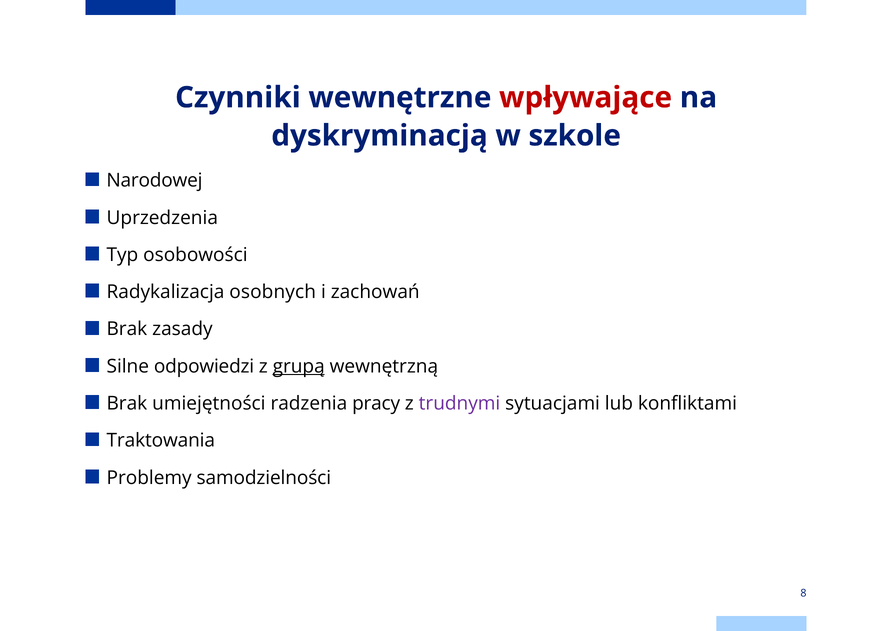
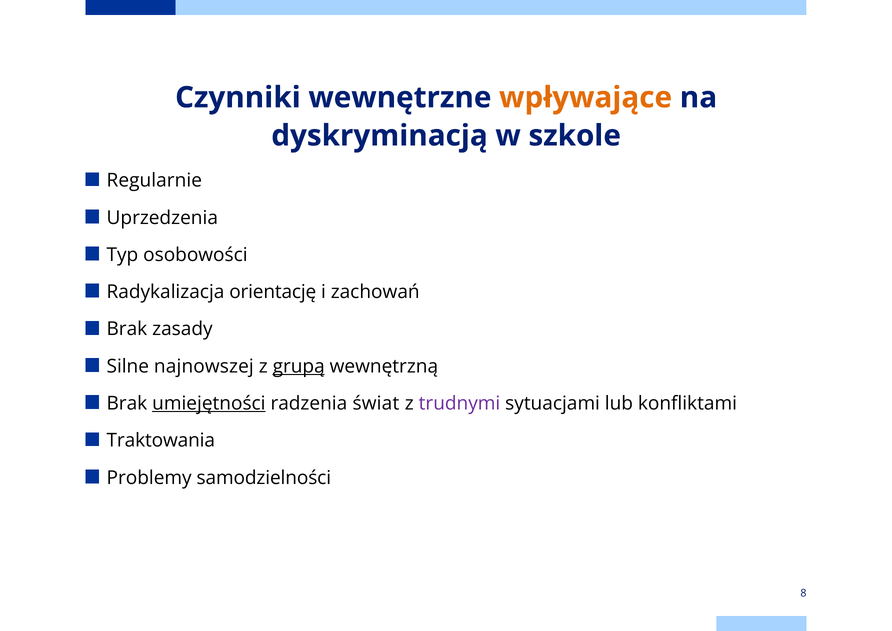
wpływające colour: red -> orange
Narodowej: Narodowej -> Regularnie
osobnych: osobnych -> orientację
odpowiedzi: odpowiedzi -> najnowszej
umiejętności underline: none -> present
pracy: pracy -> świat
